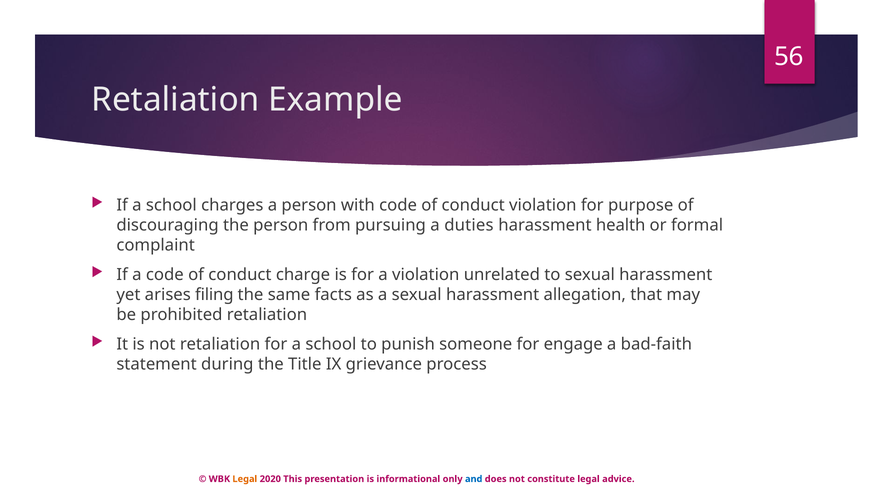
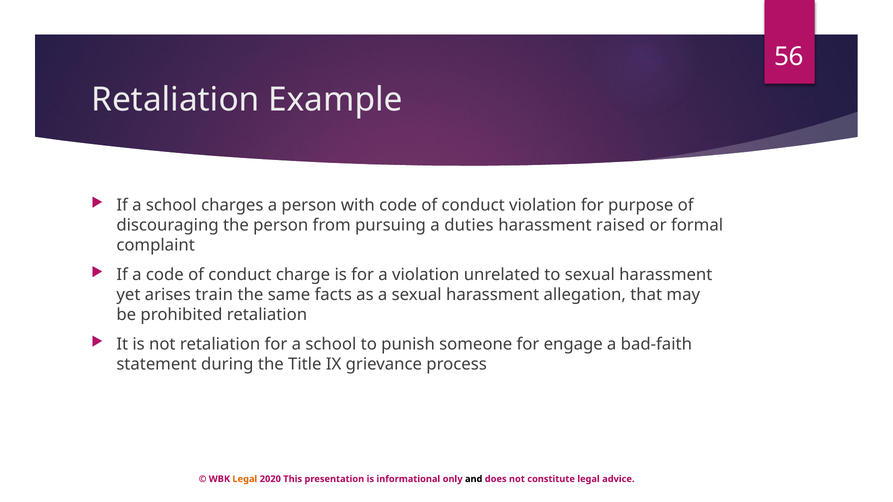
health: health -> raised
filing: filing -> train
and colour: blue -> black
